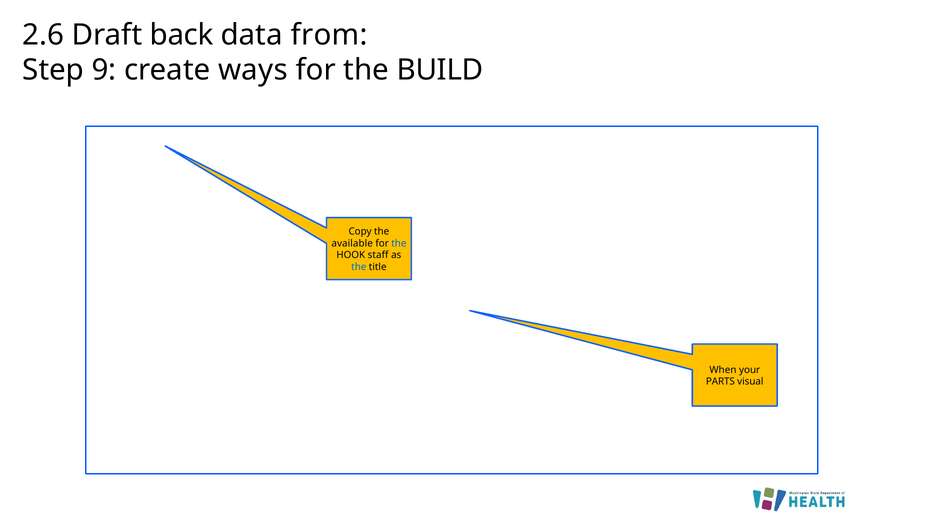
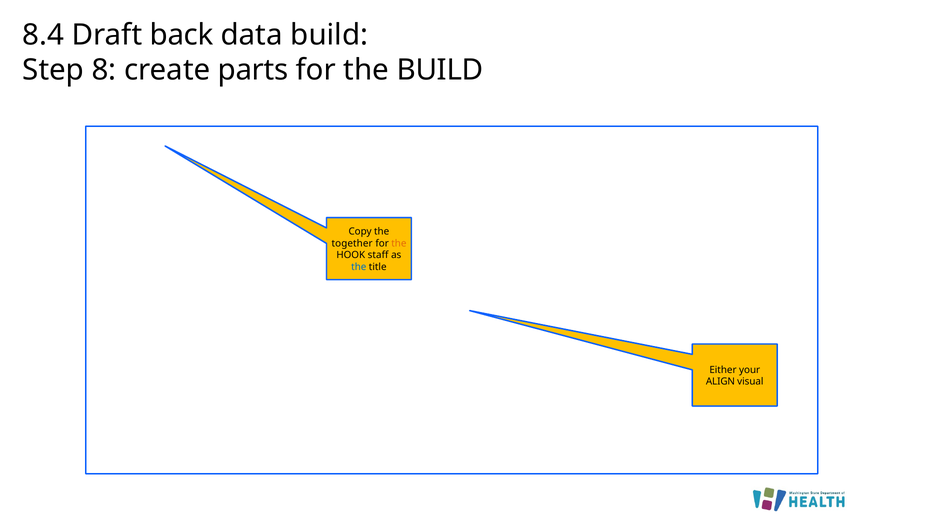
2.6: 2.6 -> 8.4
data from: from -> build
9: 9 -> 8
ways: ways -> parts
available: available -> together
the at (399, 243) colour: blue -> orange
When: When -> Either
PARTS: PARTS -> ALIGN
